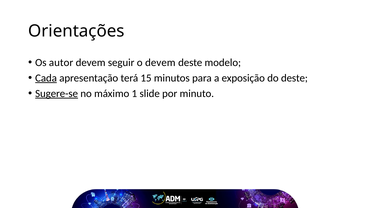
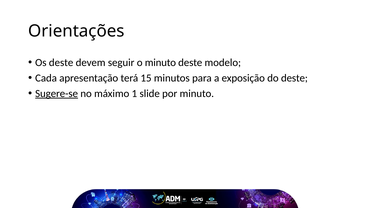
Os autor: autor -> deste
o devem: devem -> minuto
Cada underline: present -> none
